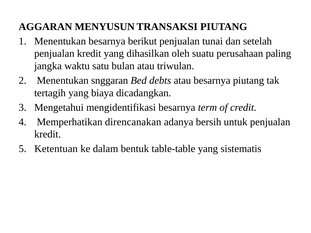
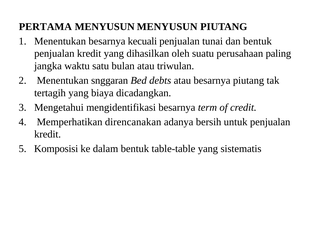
AGGARAN: AGGARAN -> PERTAMA
MENYUSUN TRANSAKSI: TRANSAKSI -> MENYUSUN
berikut: berikut -> kecuali
dan setelah: setelah -> bentuk
Ketentuan: Ketentuan -> Komposisi
